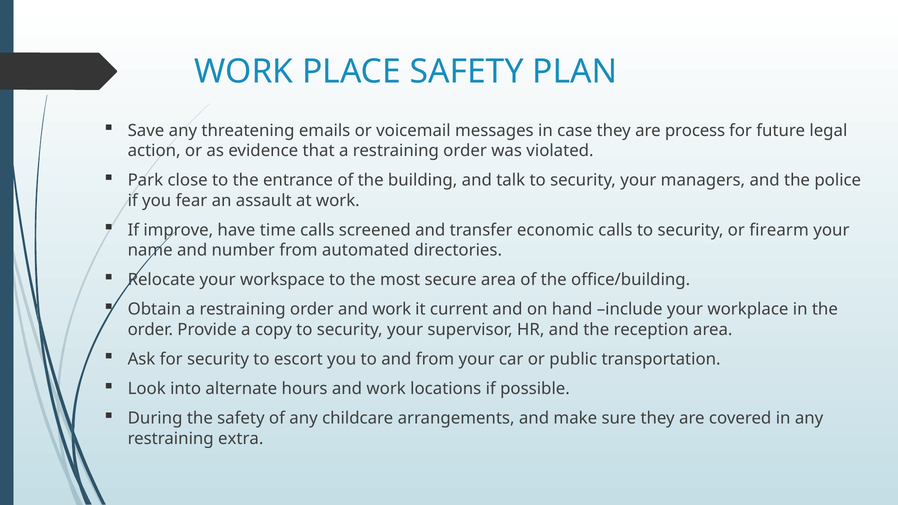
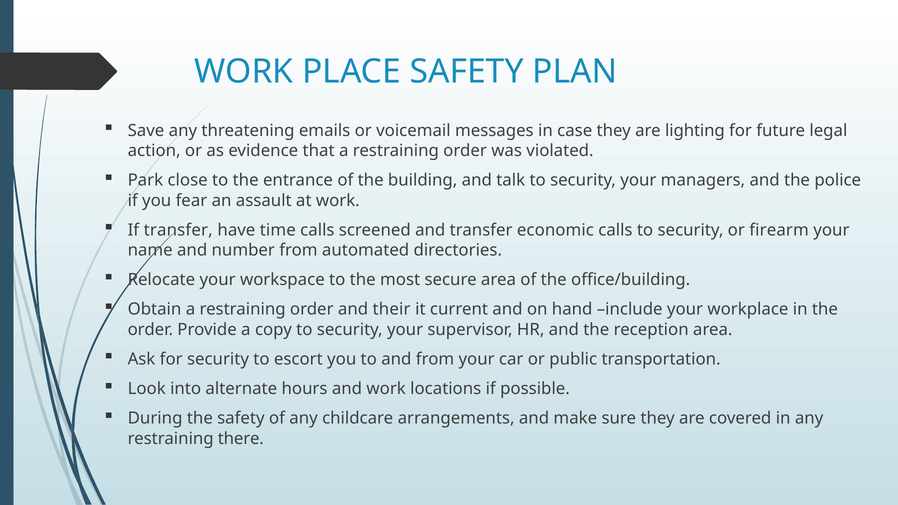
process: process -> lighting
If improve: improve -> transfer
order and work: work -> their
extra: extra -> there
